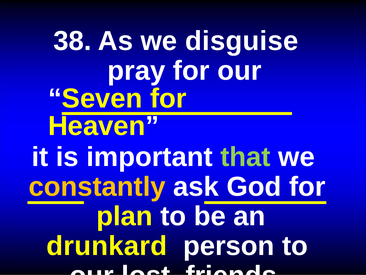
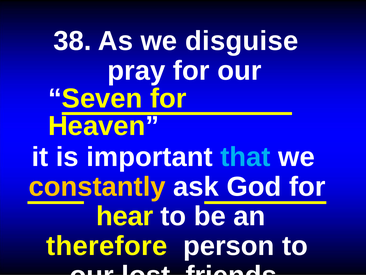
that colour: light green -> light blue
plan: plan -> hear
drunkard: drunkard -> therefore
